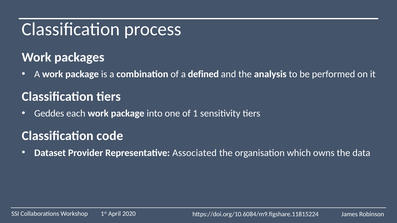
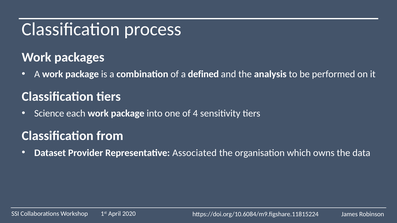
Geddes: Geddes -> Science
1: 1 -> 4
code: code -> from
